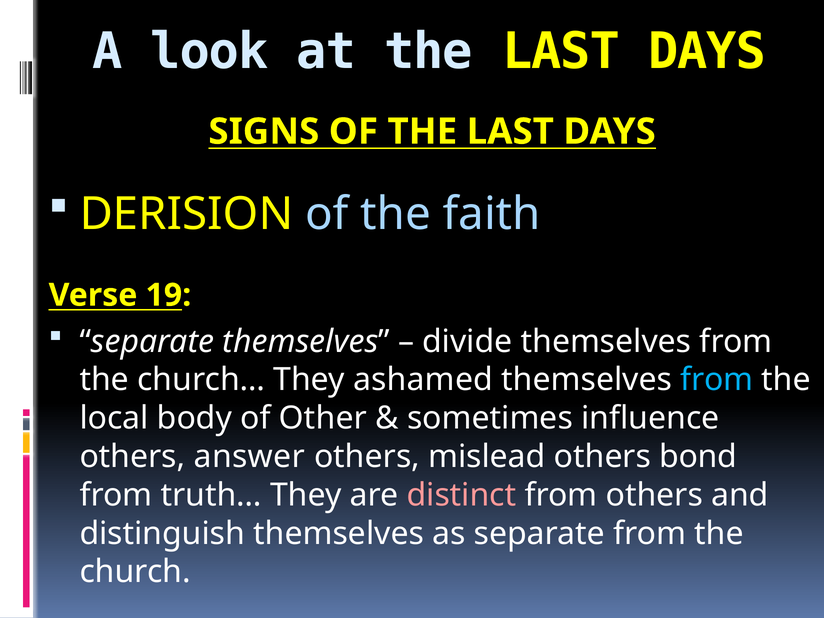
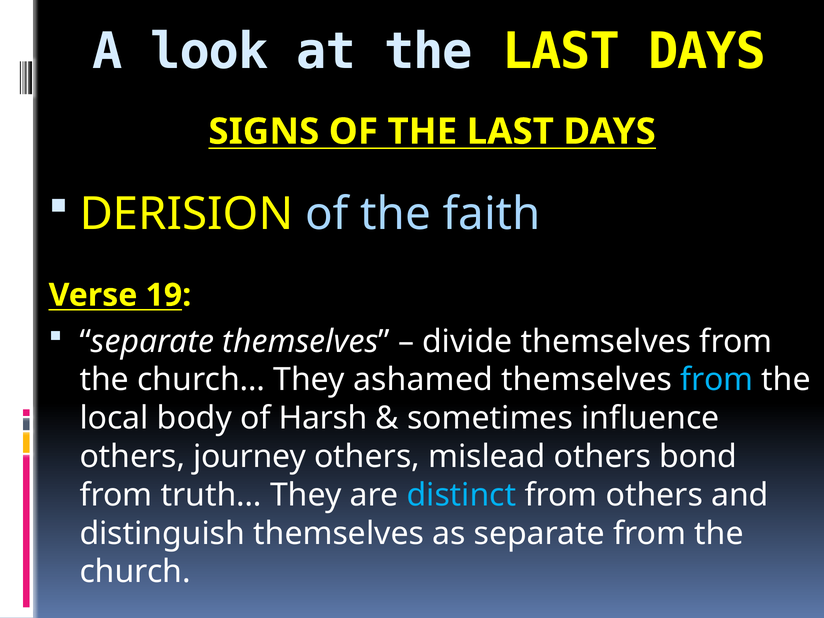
Other: Other -> Harsh
answer: answer -> journey
distinct colour: pink -> light blue
